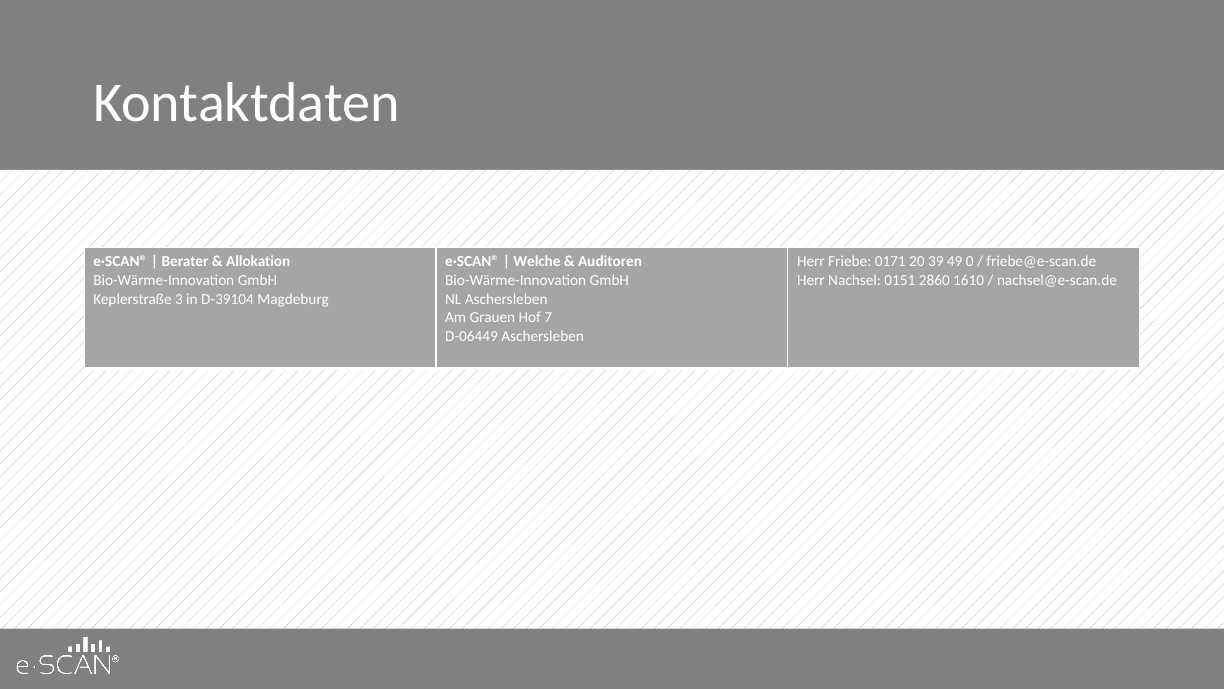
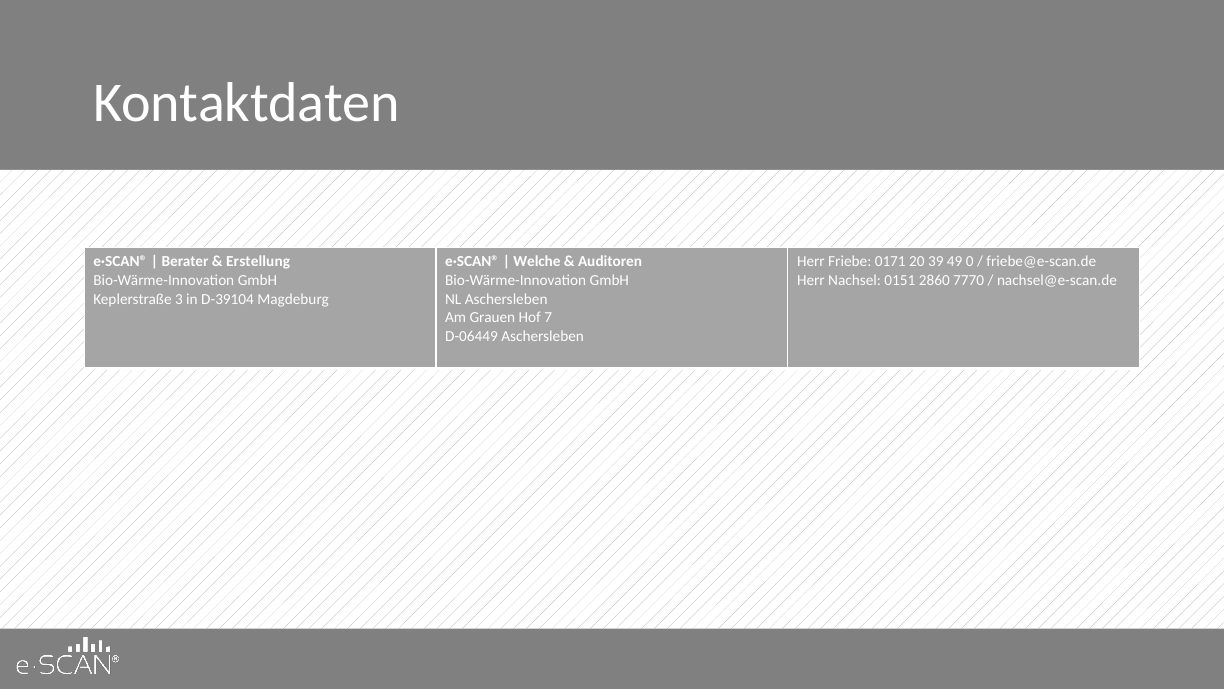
Allokation: Allokation -> Erstellung
1610: 1610 -> 7770
